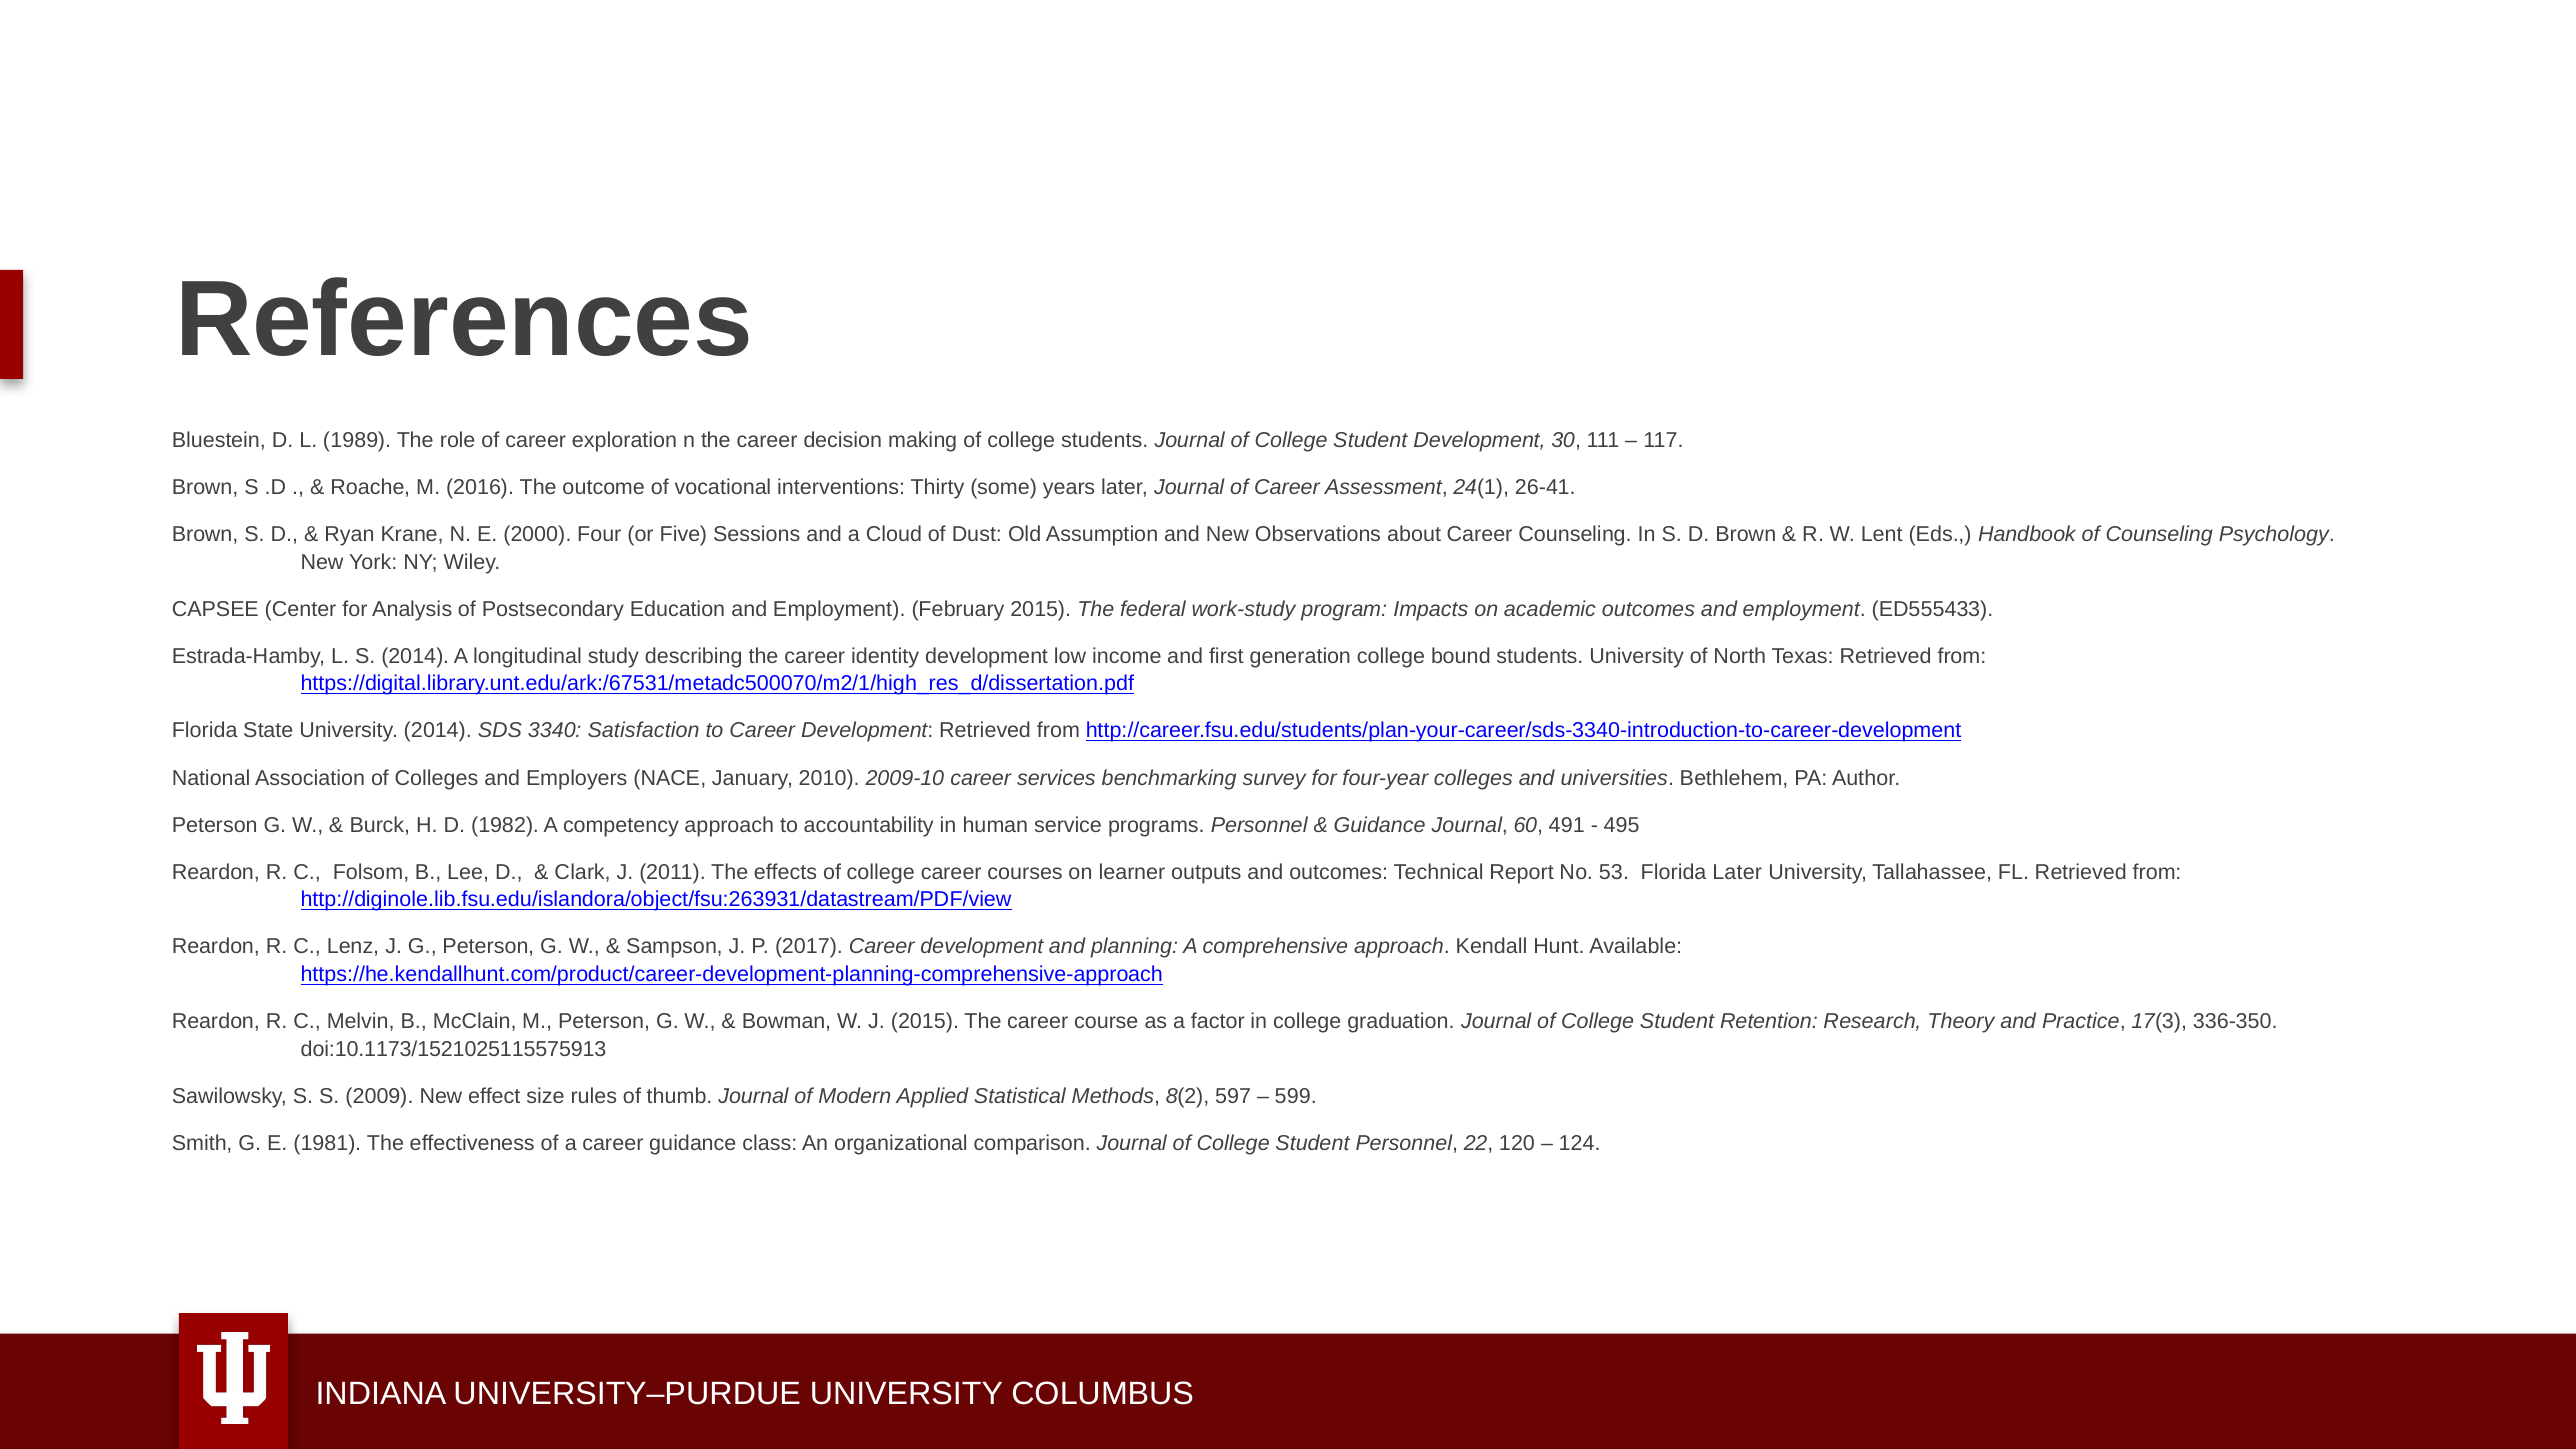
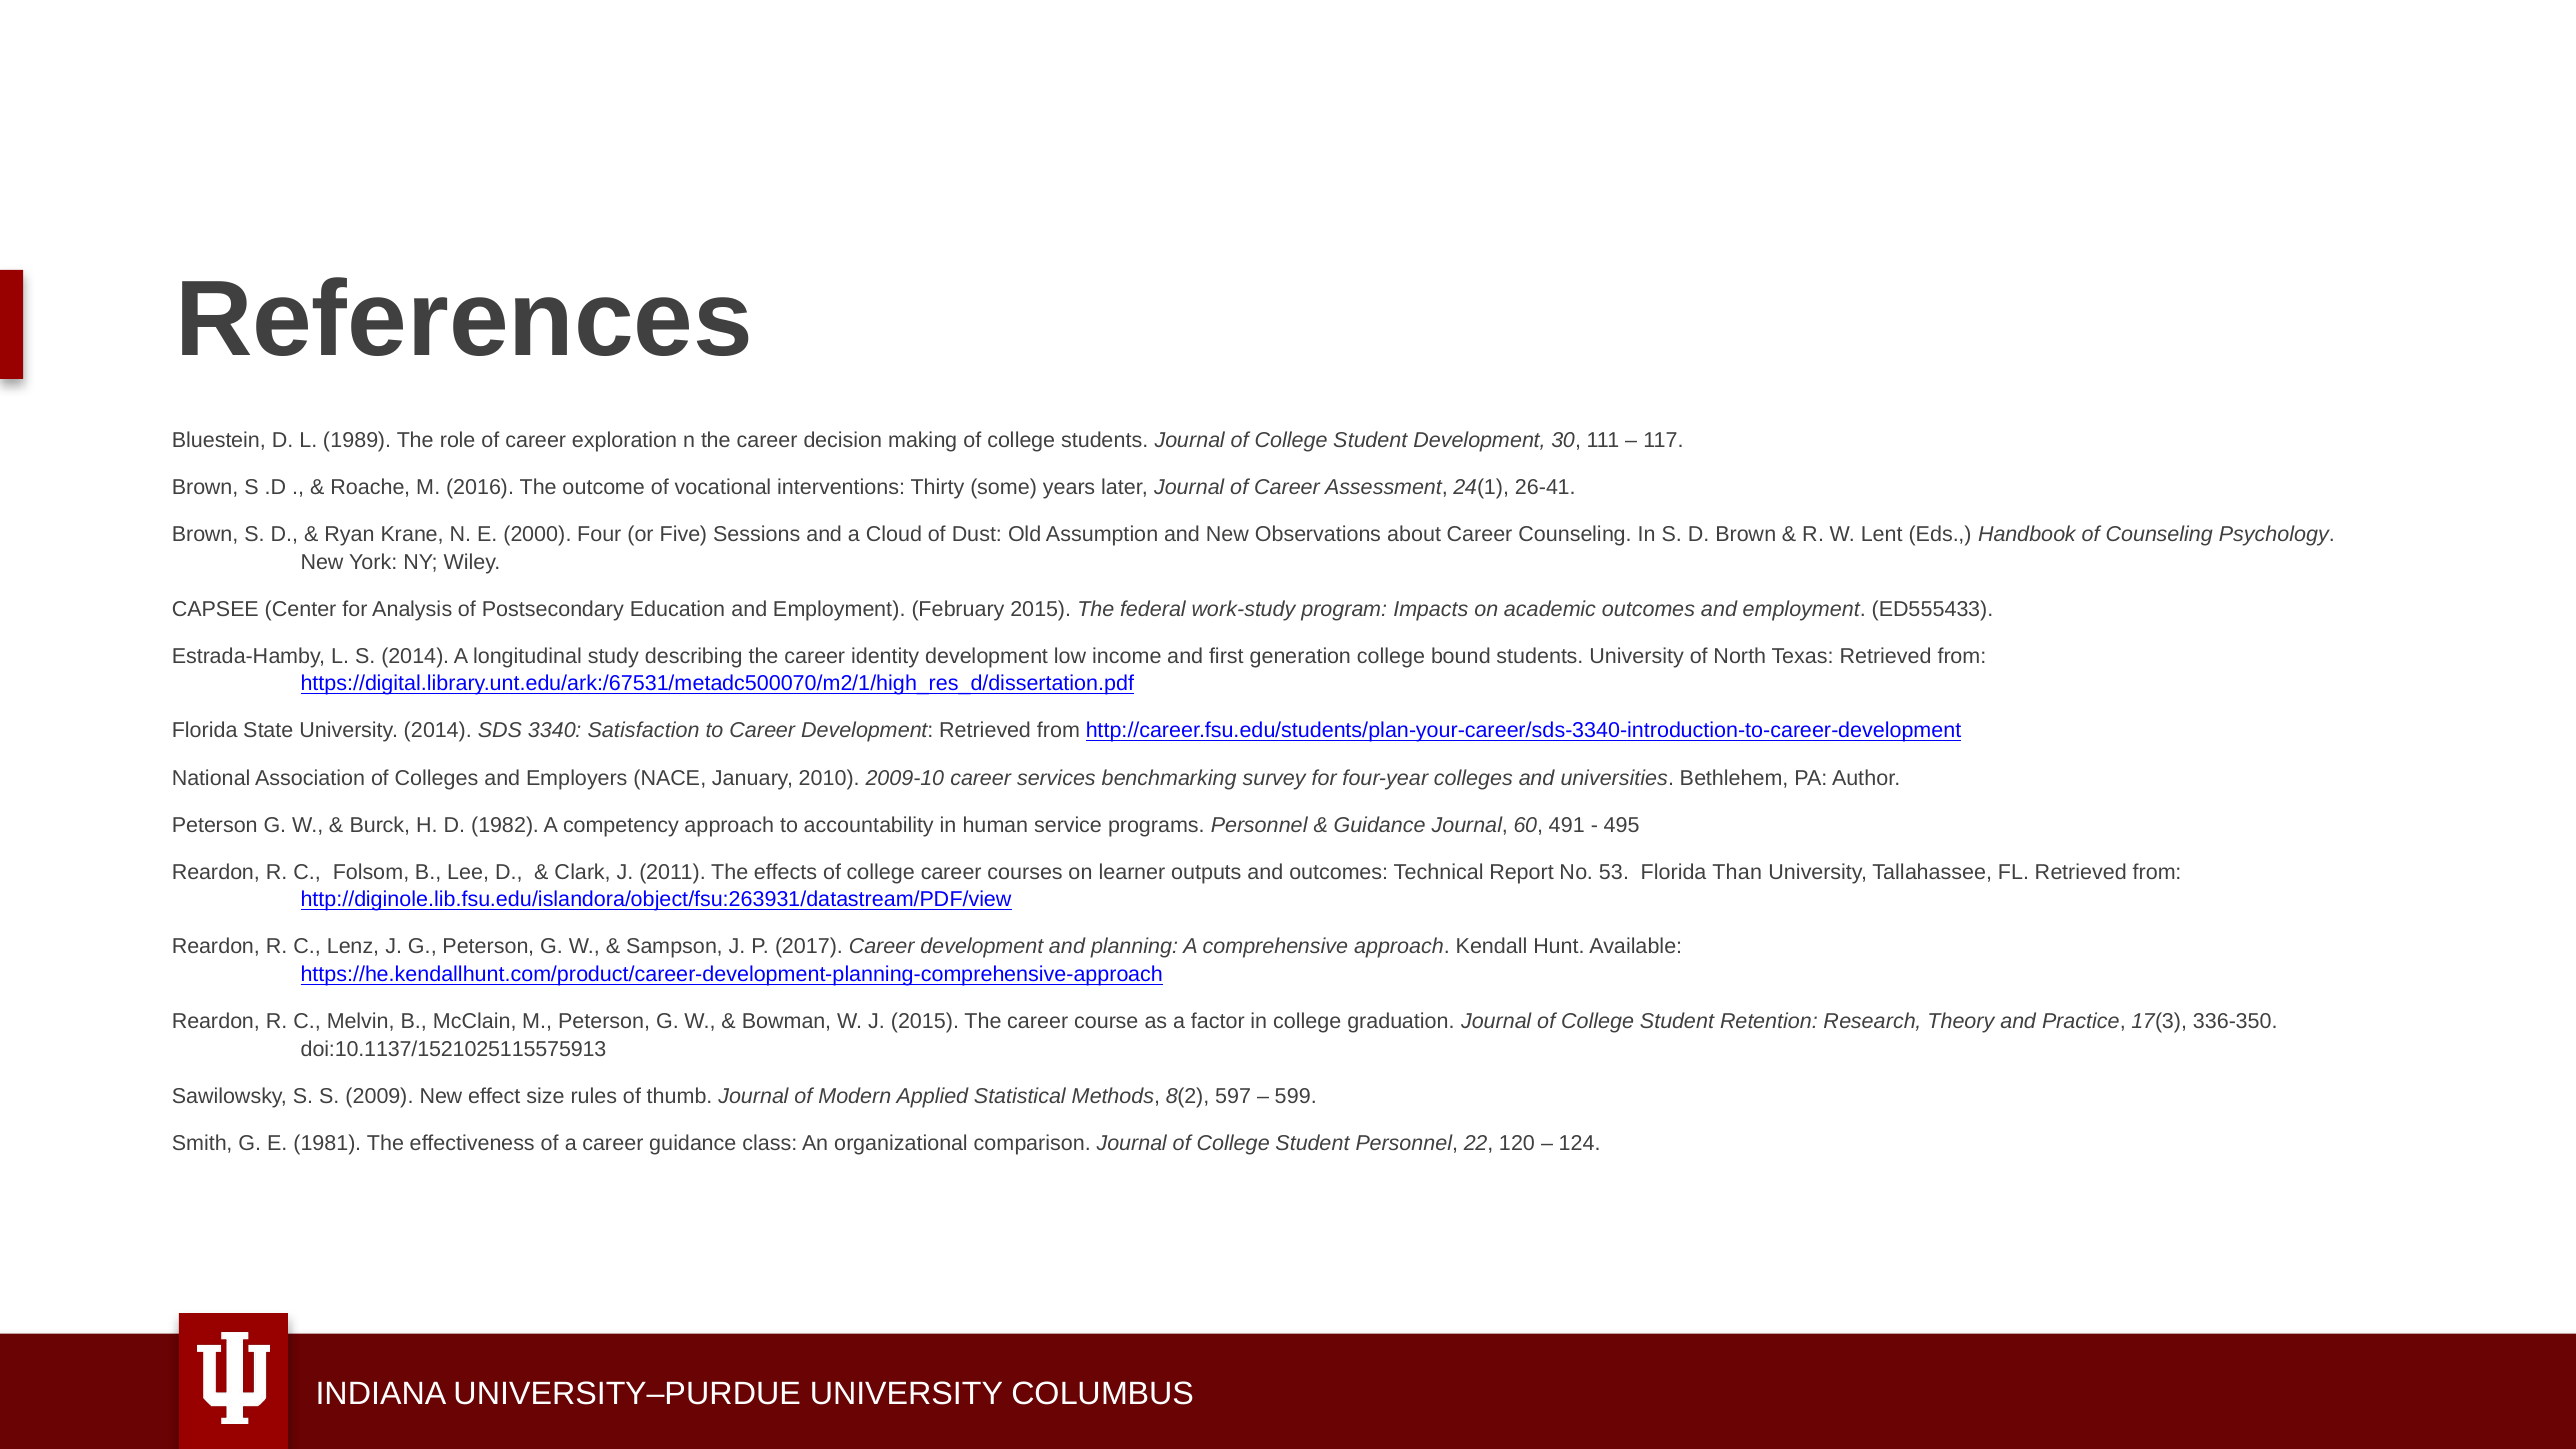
Florida Later: Later -> Than
doi:10.1173/1521025115575913: doi:10.1173/1521025115575913 -> doi:10.1137/1521025115575913
